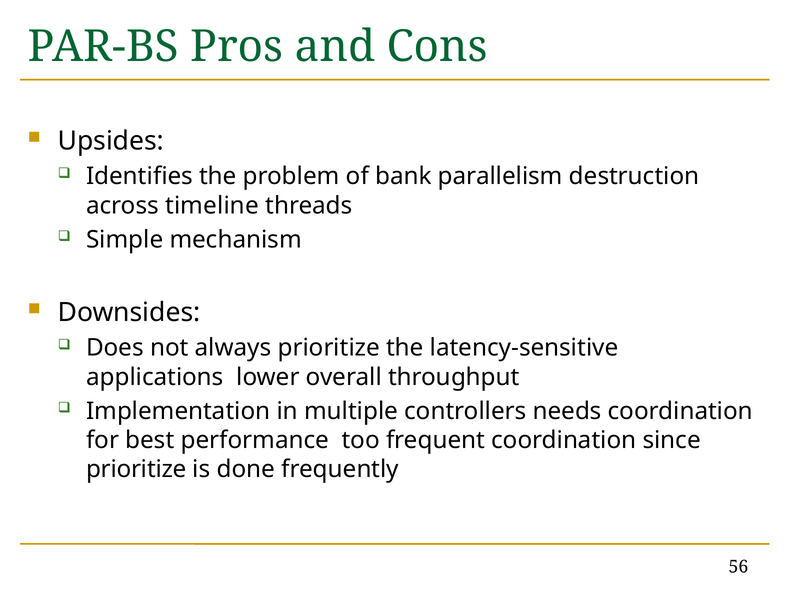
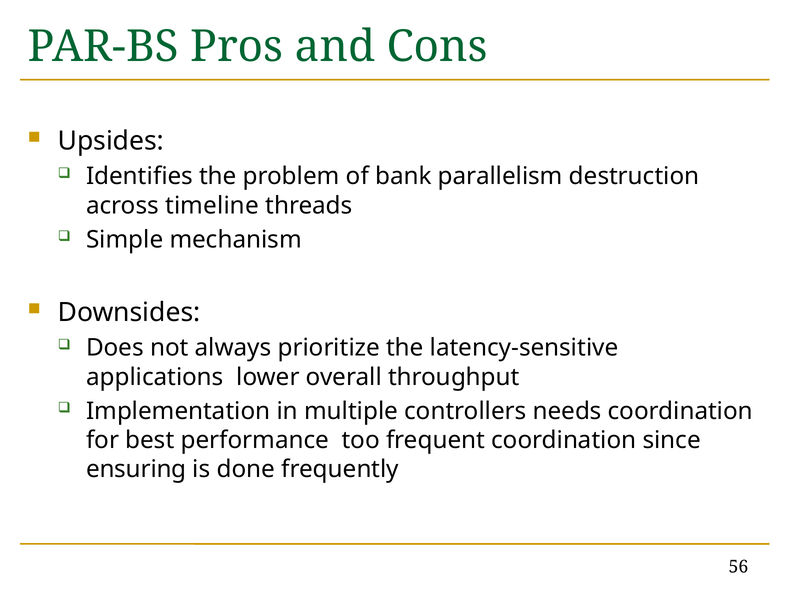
prioritize at (136, 469): prioritize -> ensuring
